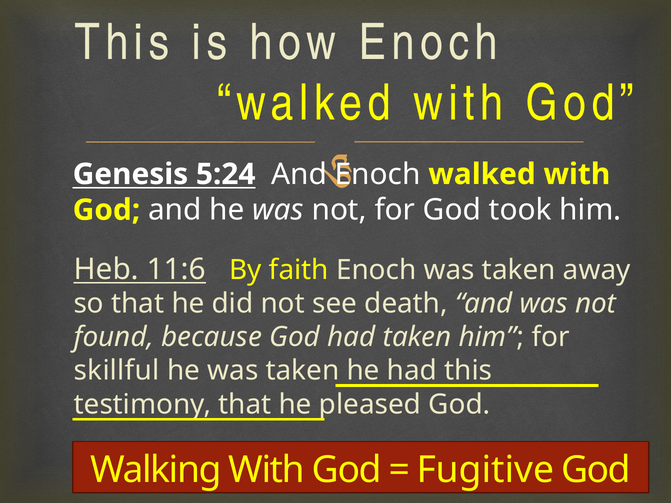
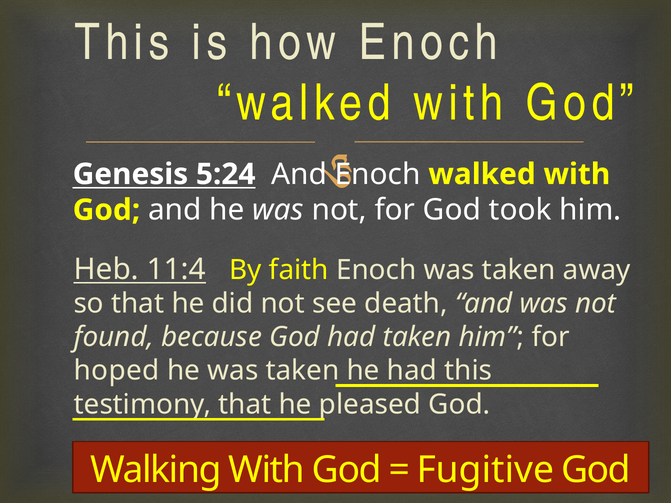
11:6: 11:6 -> 11:4
skillful: skillful -> hoped
